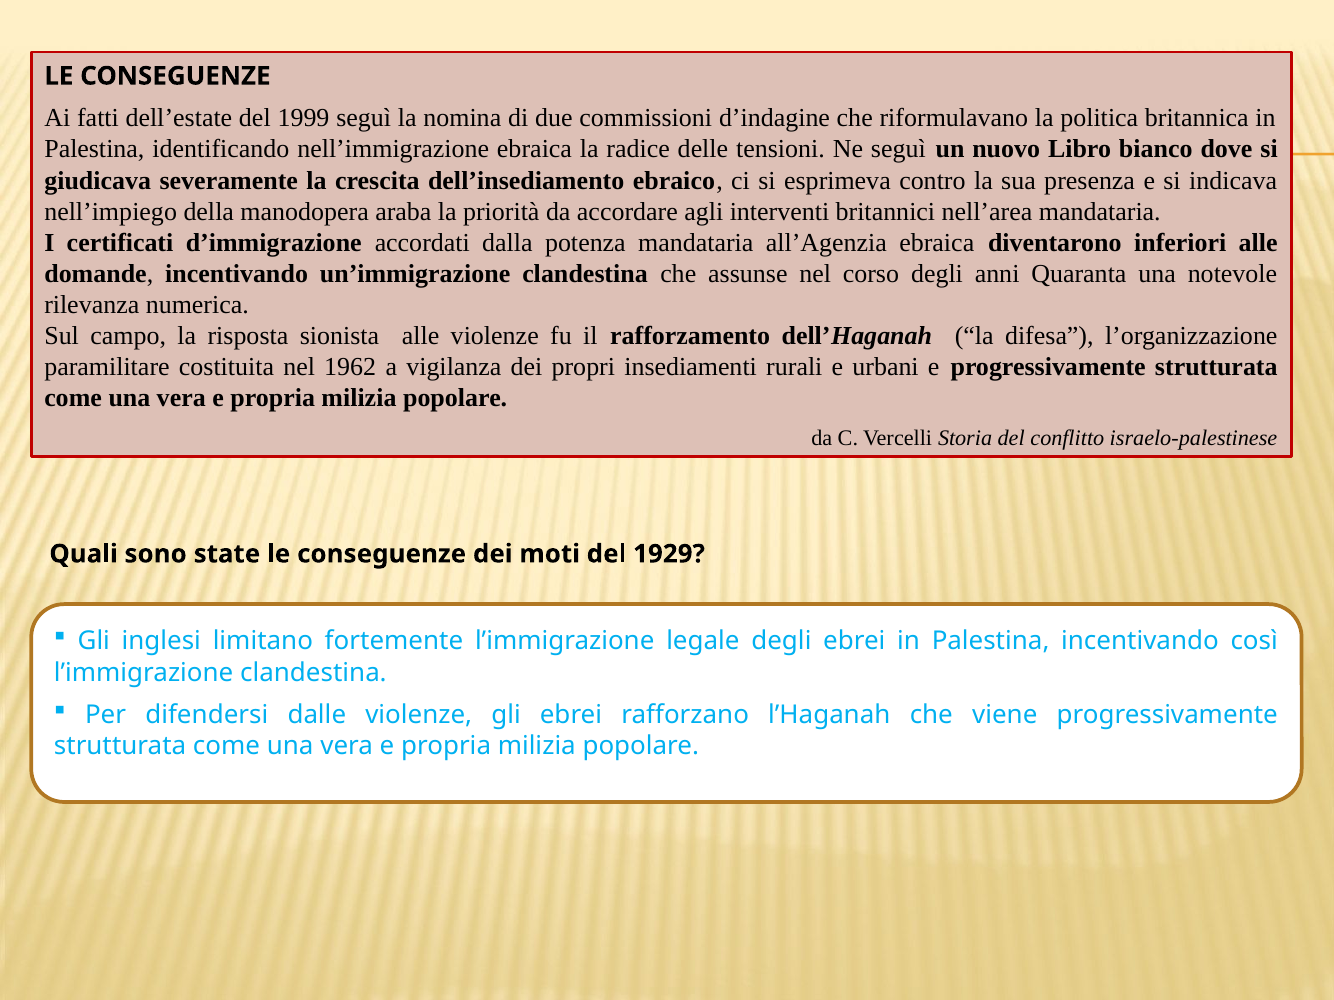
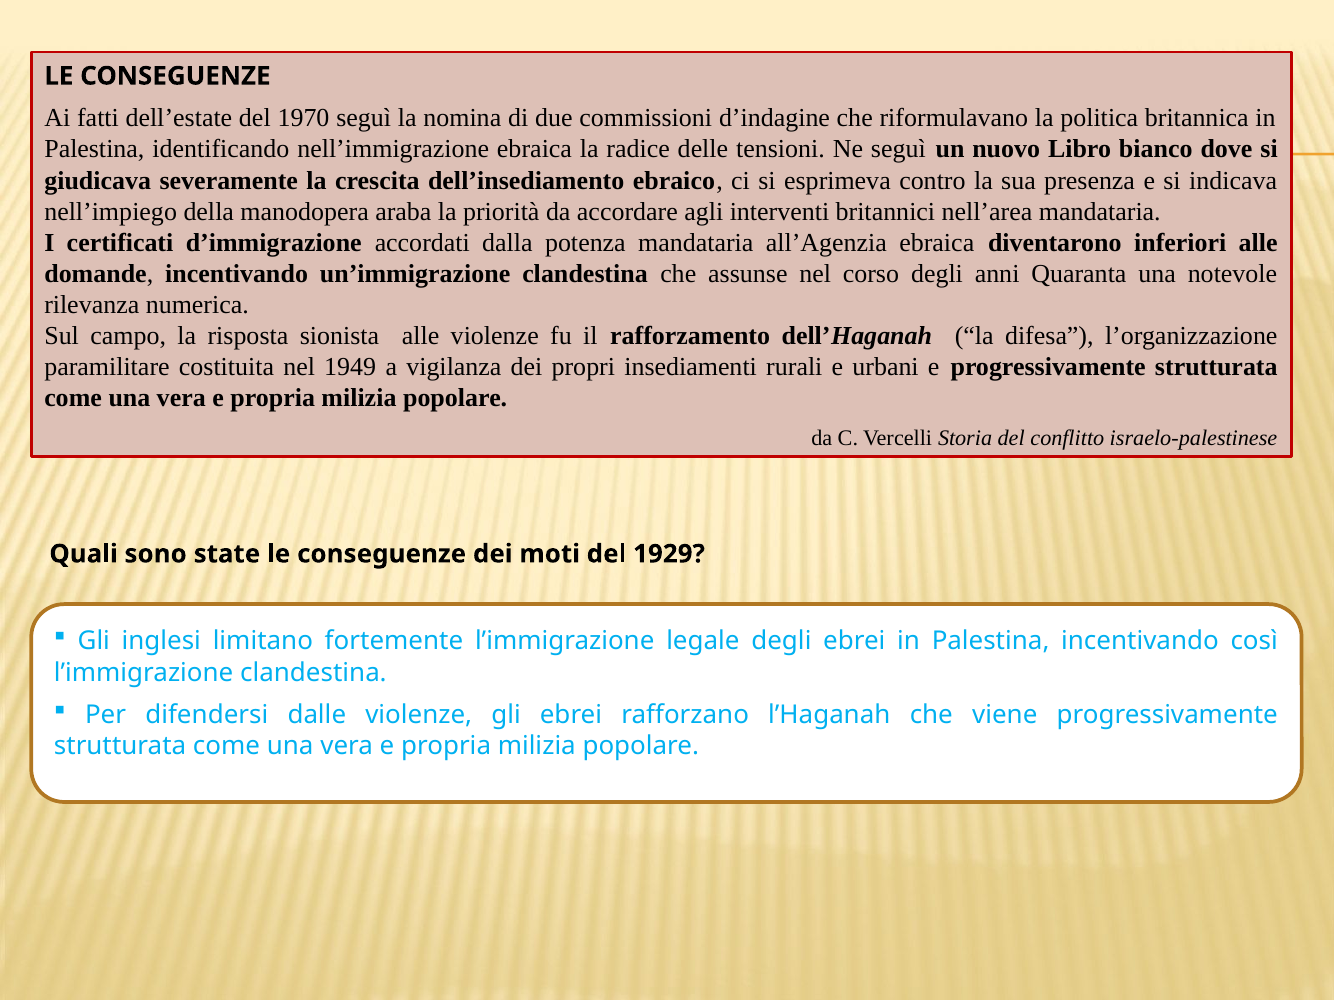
1999: 1999 -> 1970
1962: 1962 -> 1949
